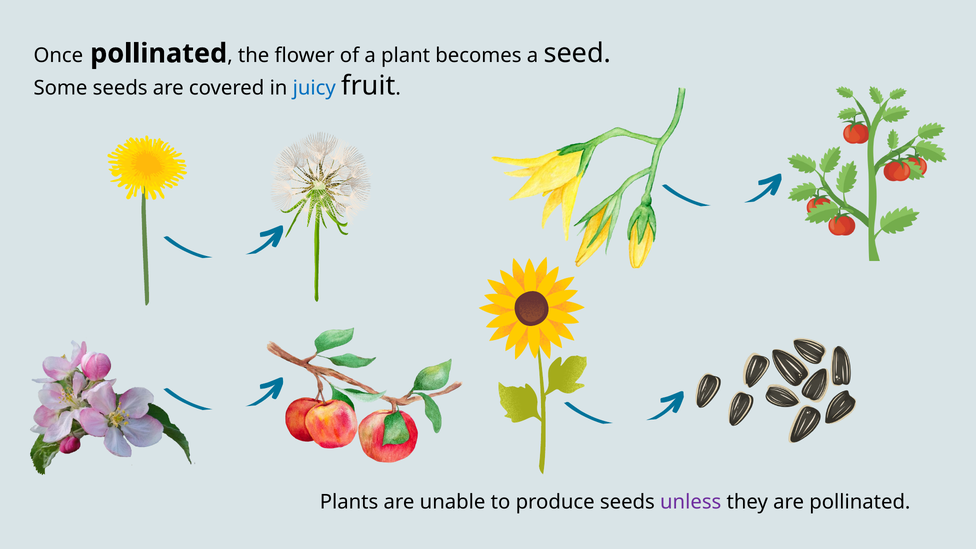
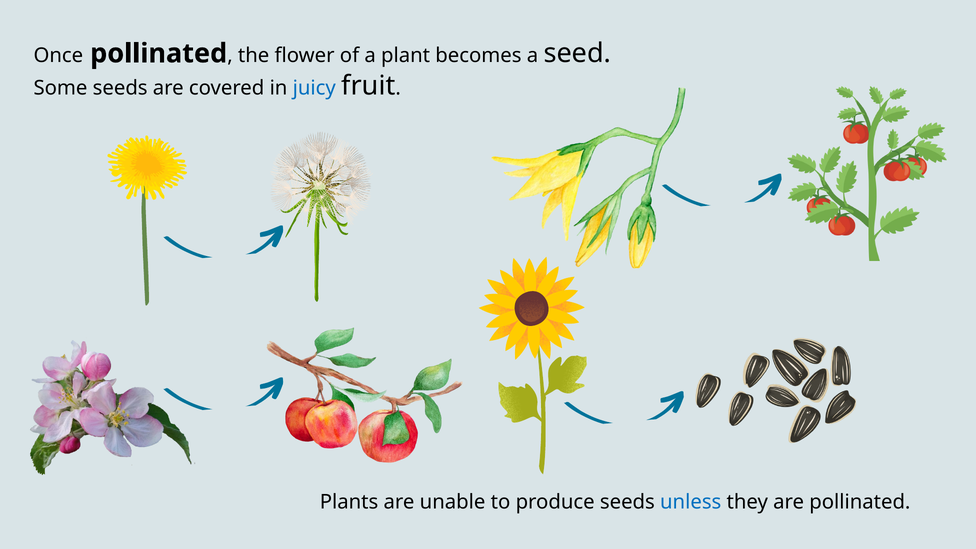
unless colour: purple -> blue
